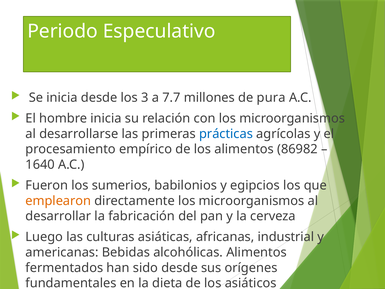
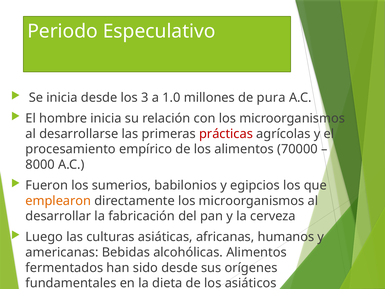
7.7: 7.7 -> 1.0
prácticas colour: blue -> red
86982: 86982 -> 70000
1640: 1640 -> 8000
industrial: industrial -> humanos
